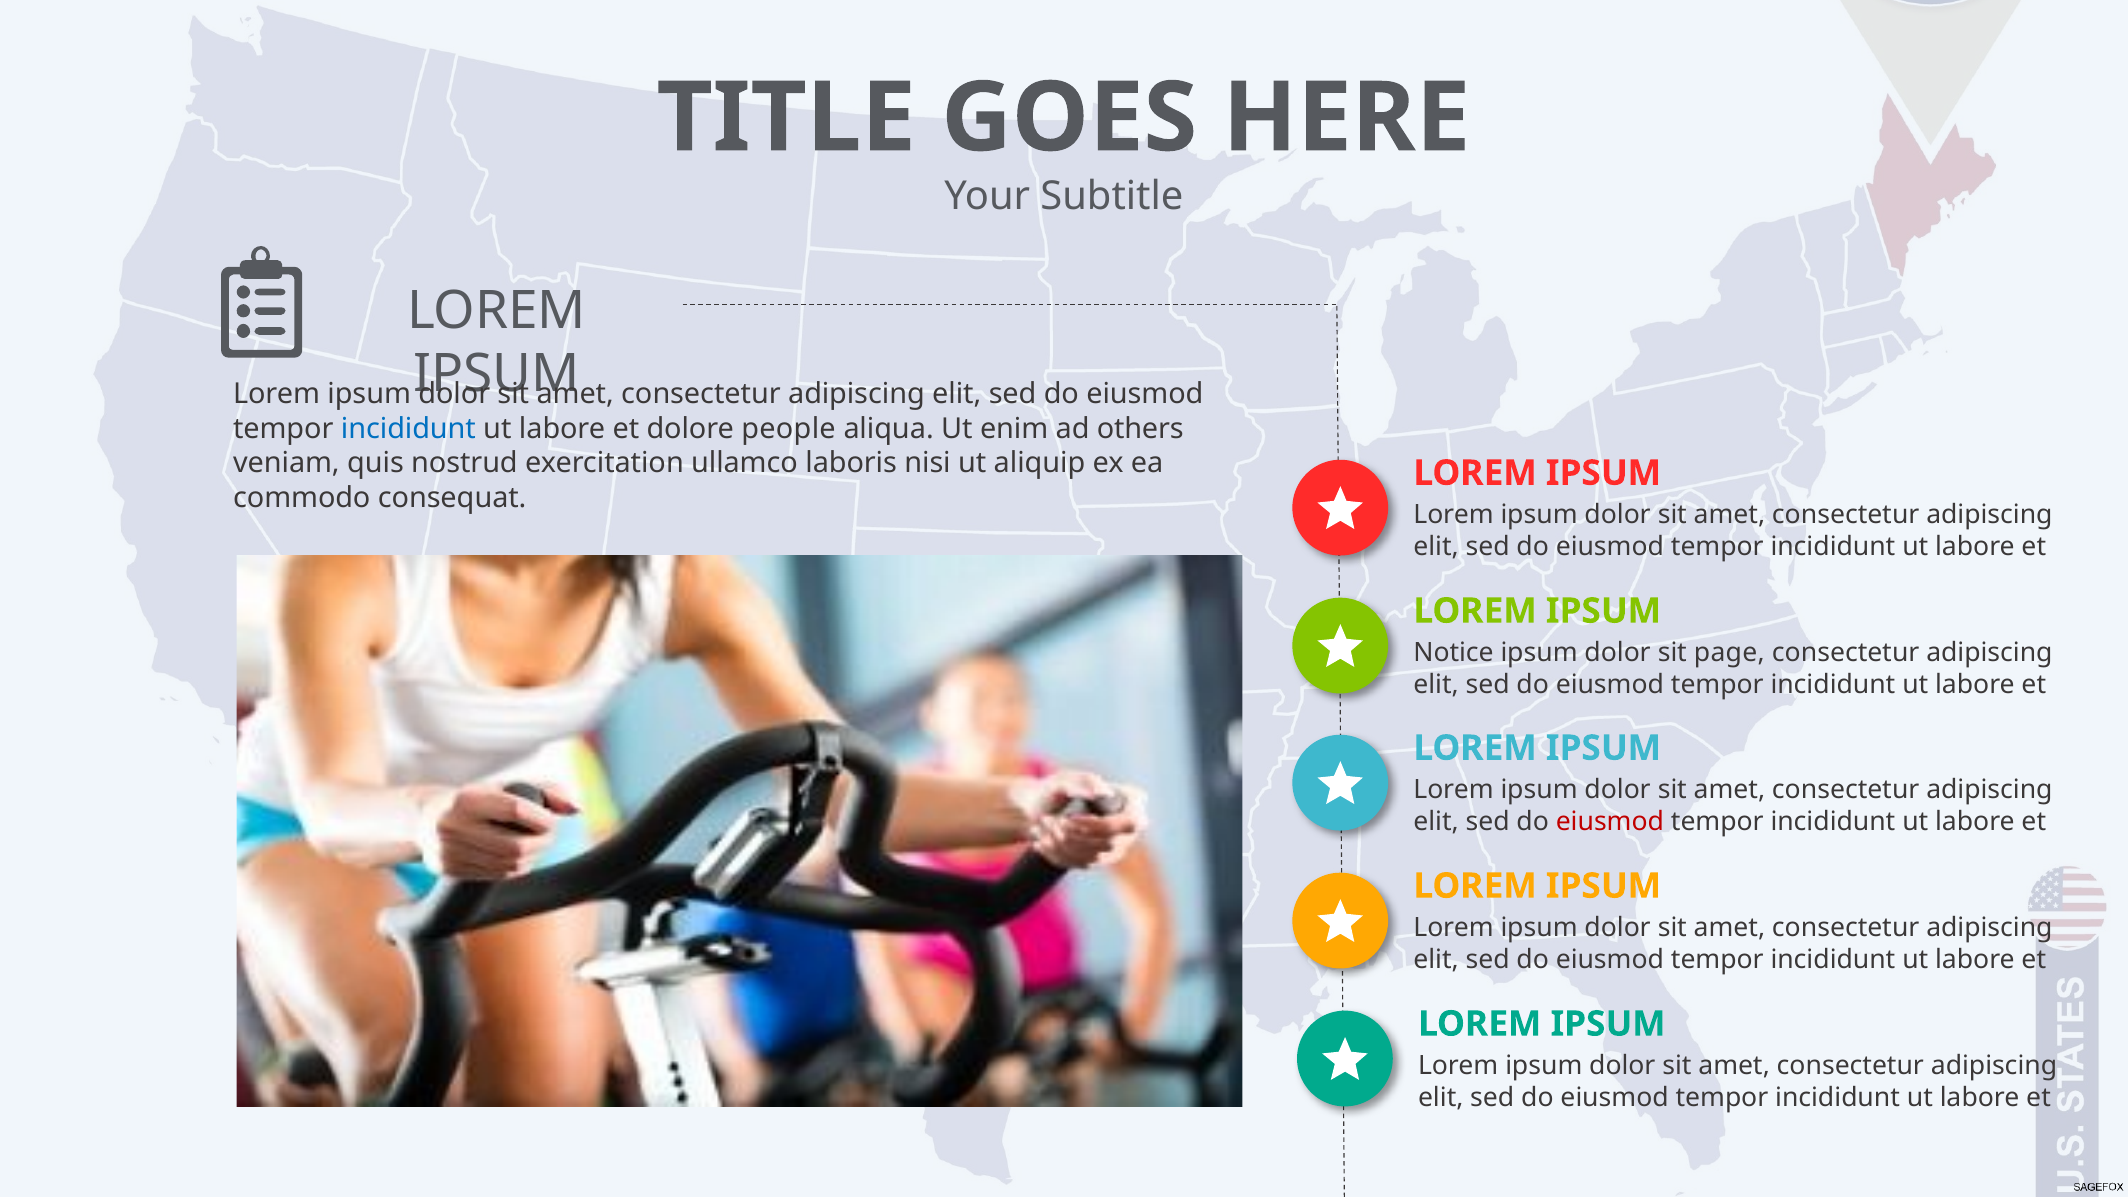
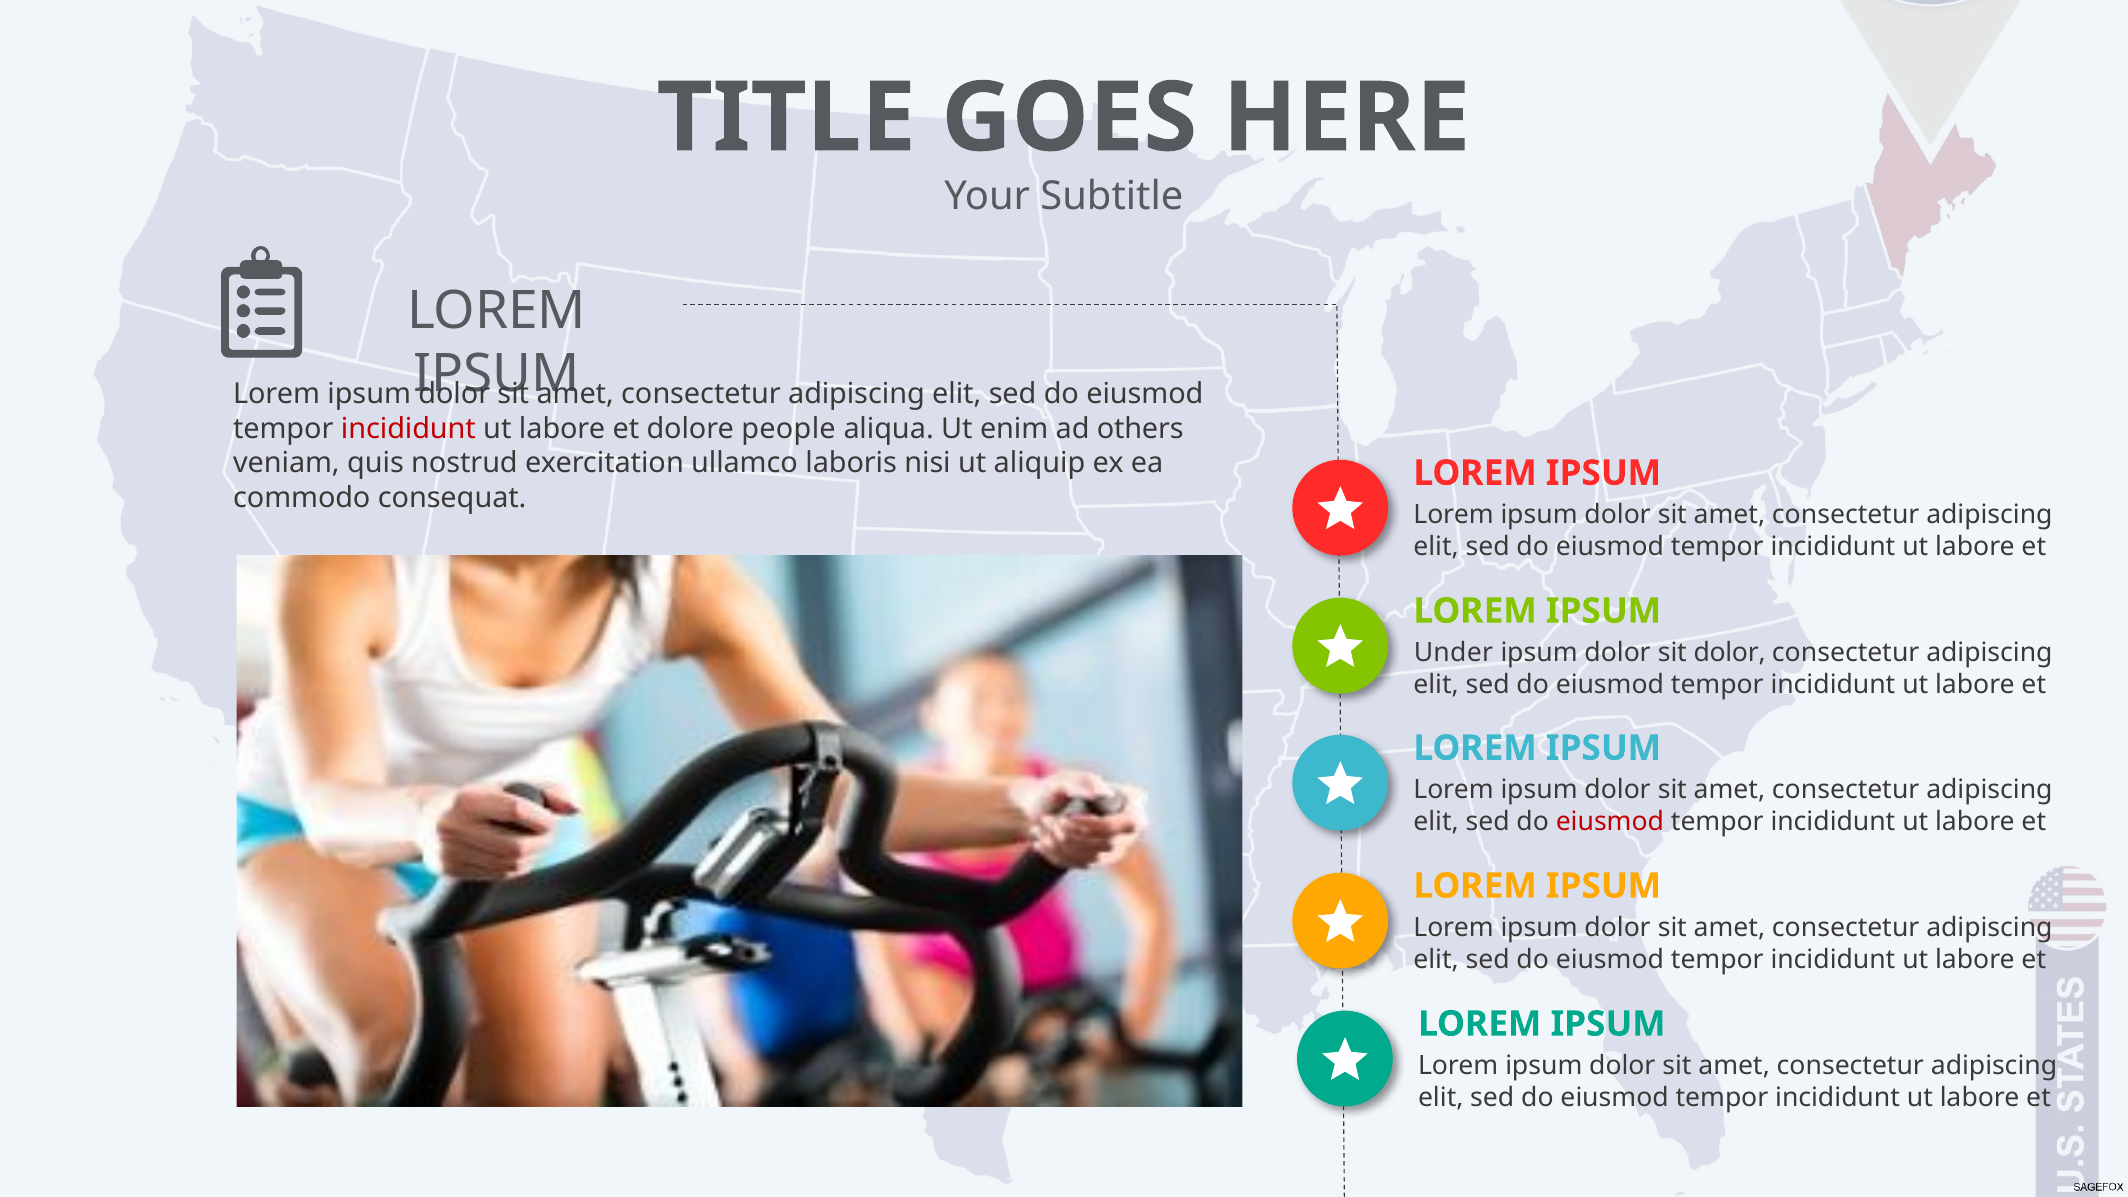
incididunt at (408, 429) colour: blue -> red
Notice: Notice -> Under
sit page: page -> dolor
